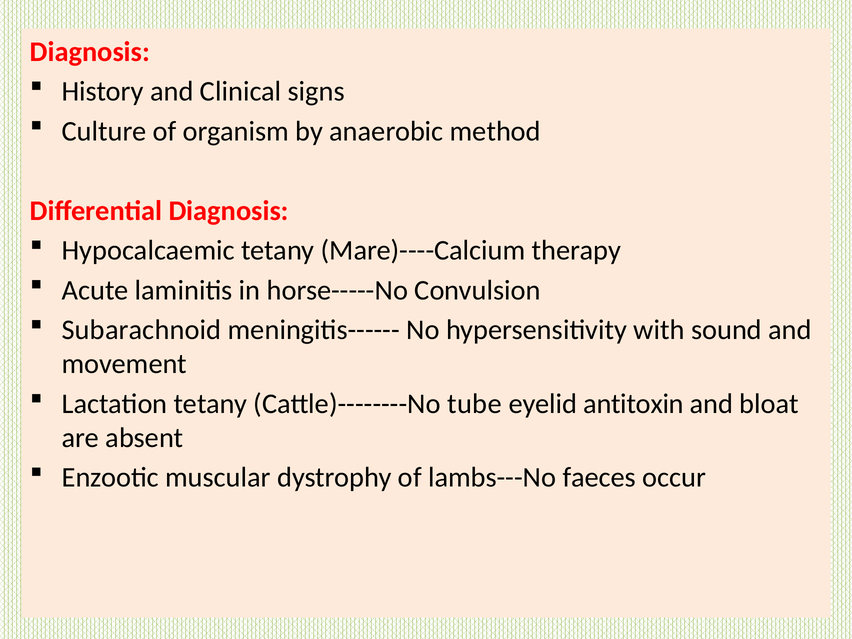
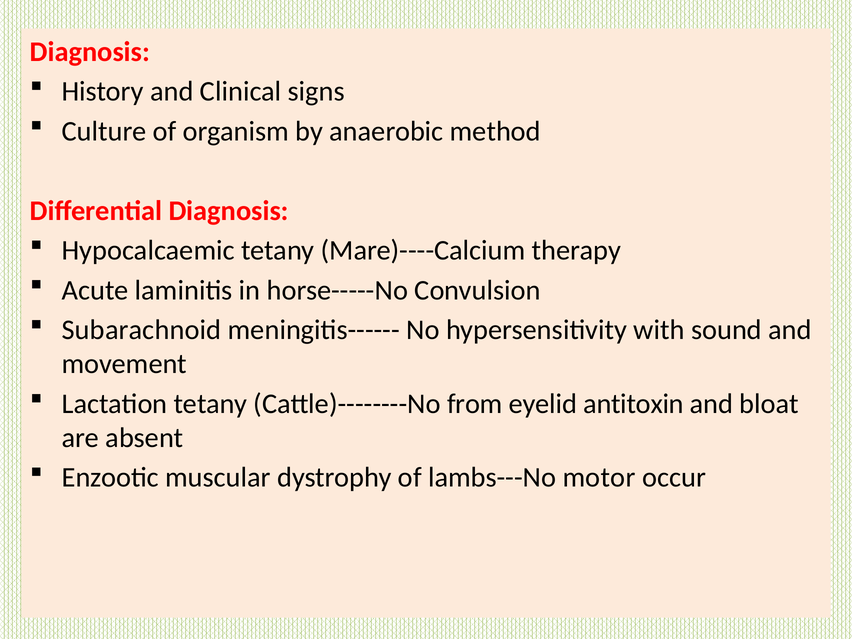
tube: tube -> from
faeces: faeces -> motor
